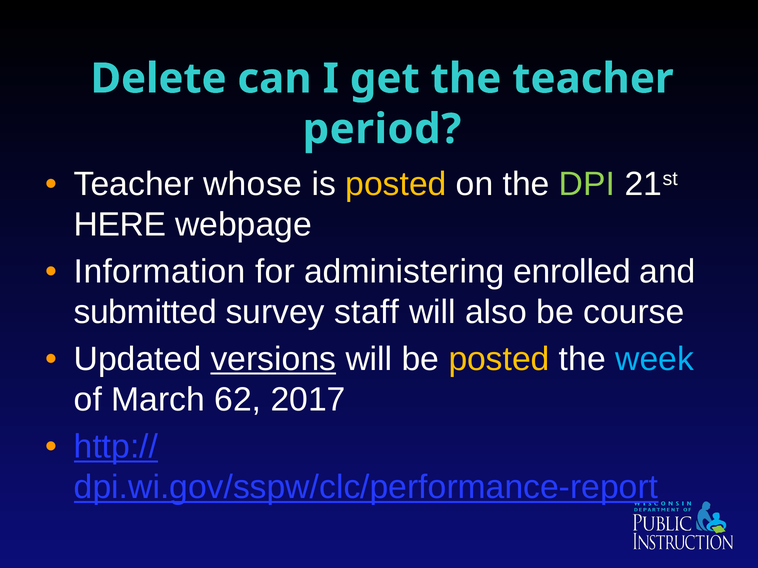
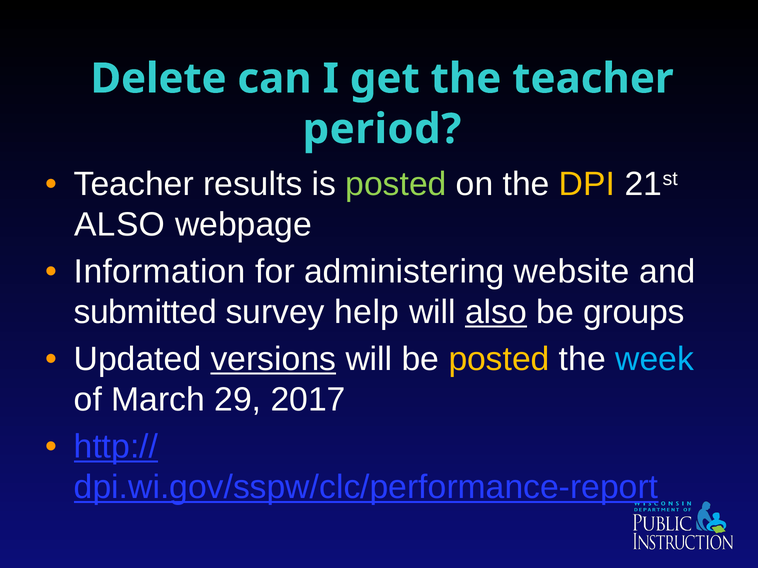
whose: whose -> results
posted at (396, 184) colour: yellow -> light green
DPI colour: light green -> yellow
HERE at (120, 225): HERE -> ALSO
enrolled: enrolled -> website
staff: staff -> help
also at (496, 312) underline: none -> present
course: course -> groups
62: 62 -> 29
